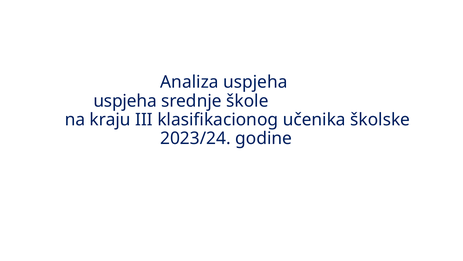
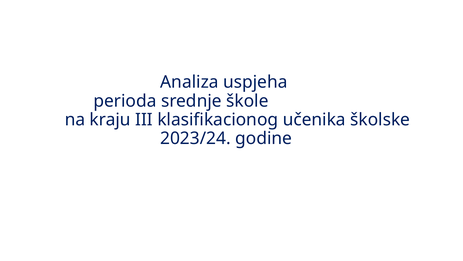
uspjeha at (125, 101): uspjeha -> perioda
